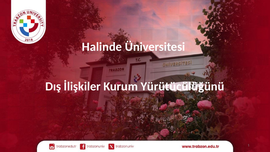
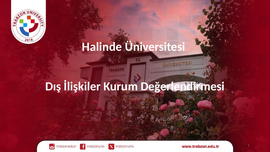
Yürütücülüğünü: Yürütücülüğünü -> Değerlendirmesi
